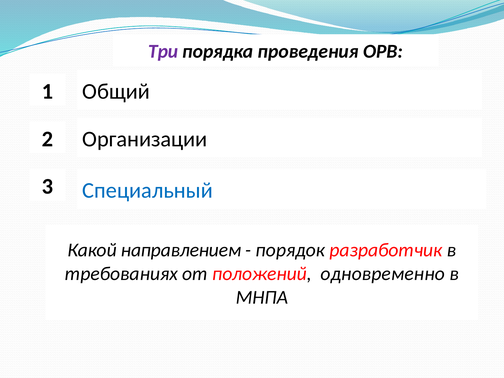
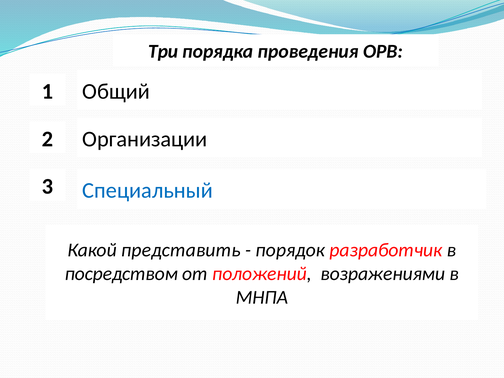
Три colour: purple -> black
направлением: направлением -> представить
требованиях: требованиях -> посредством
одновременно: одновременно -> возражениями
